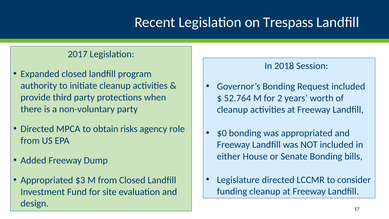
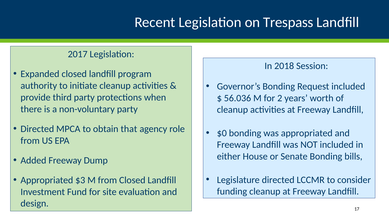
52.764: 52.764 -> 56.036
risks: risks -> that
